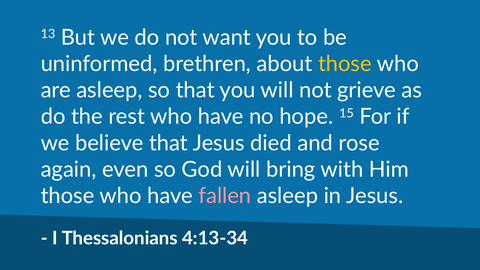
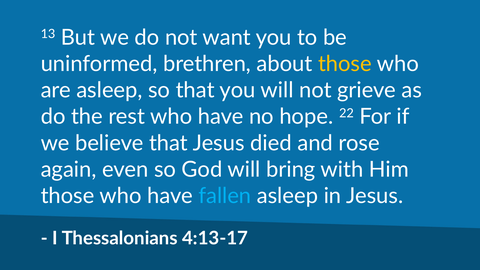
15: 15 -> 22
fallen colour: pink -> light blue
4:13-34: 4:13-34 -> 4:13-17
